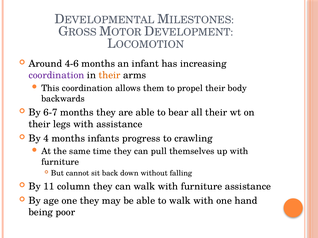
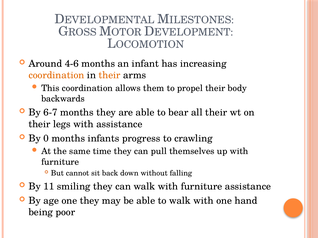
coordination at (56, 75) colour: purple -> orange
4: 4 -> 0
column: column -> smiling
